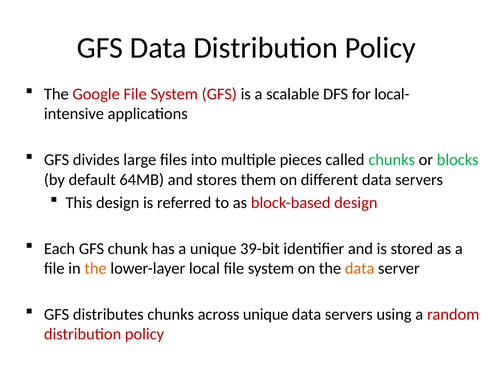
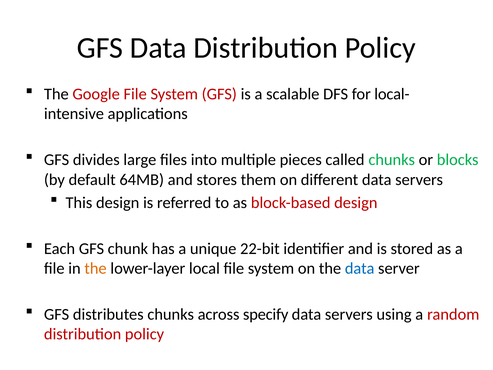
39-bit: 39-bit -> 22-bit
data at (360, 268) colour: orange -> blue
across unique: unique -> specify
